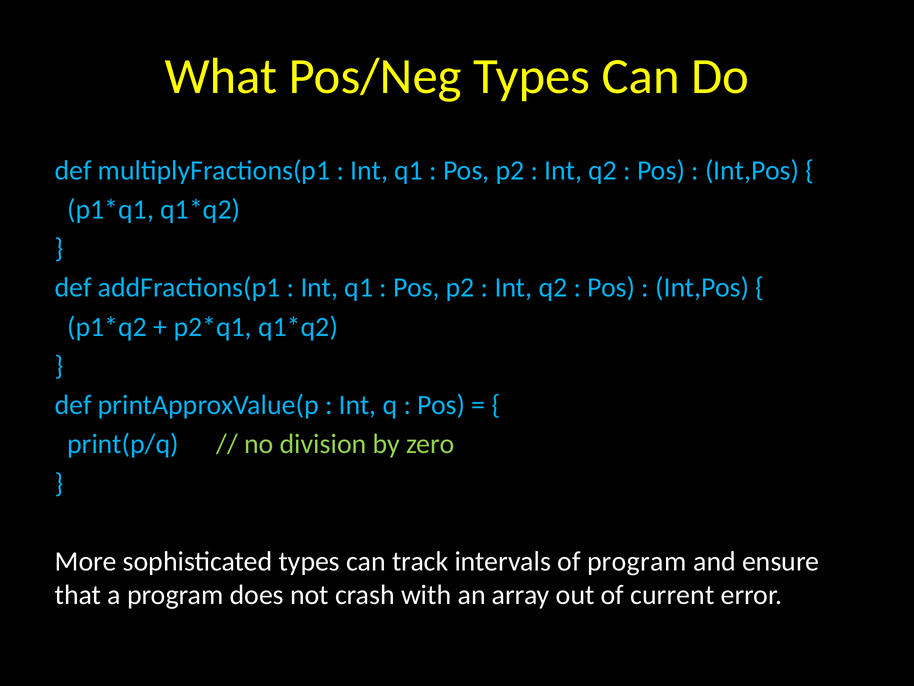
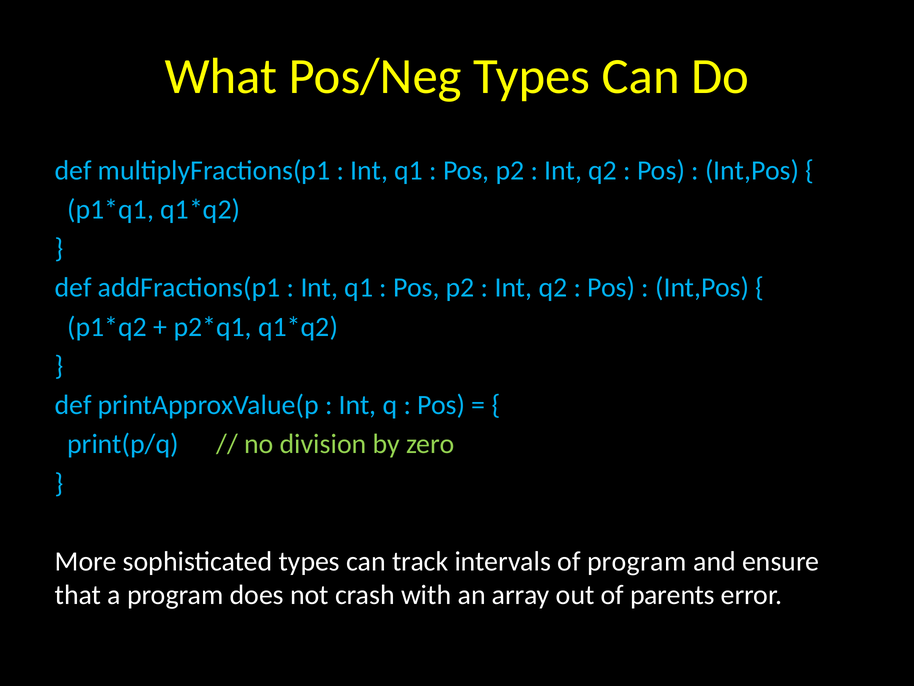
current: current -> parents
